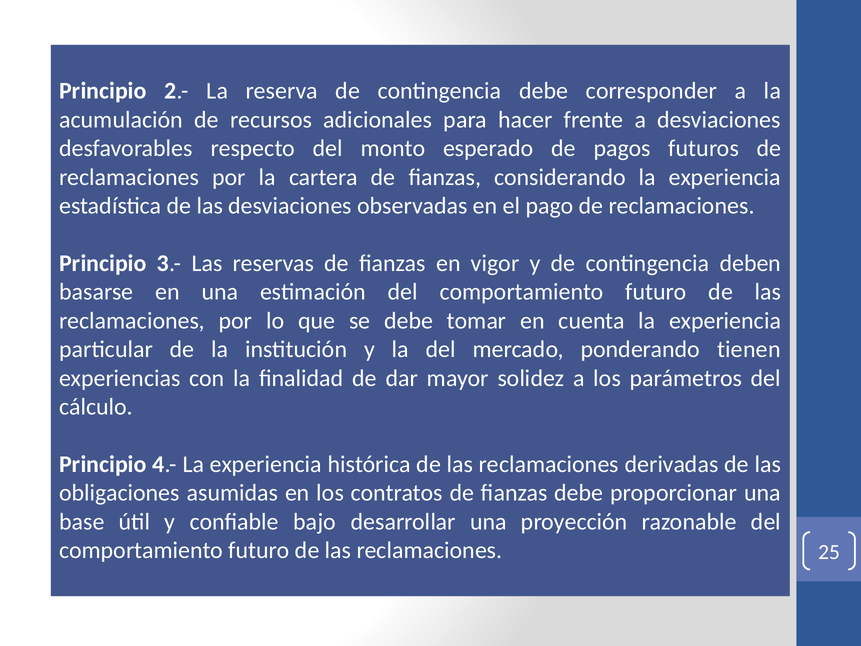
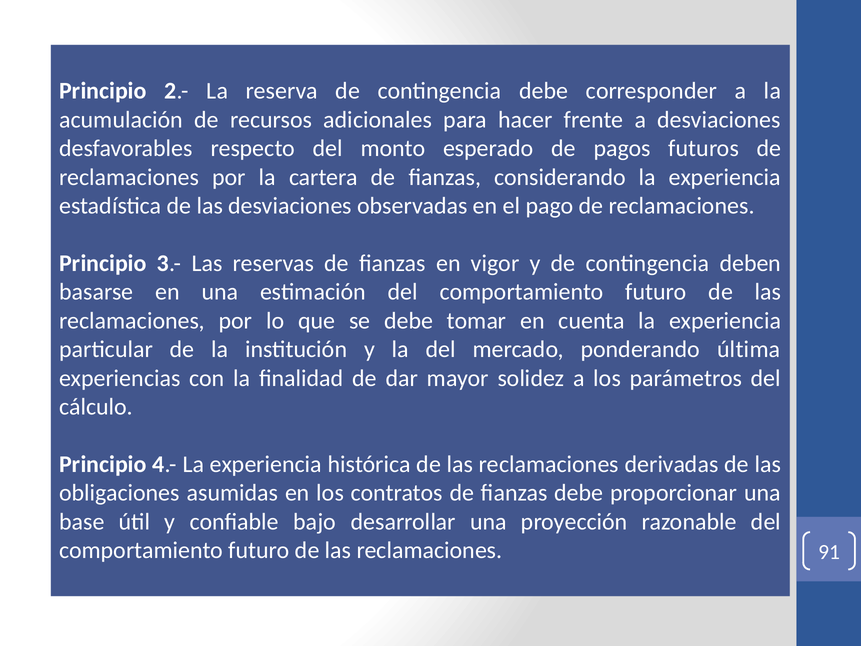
tienen: tienen -> última
25: 25 -> 91
